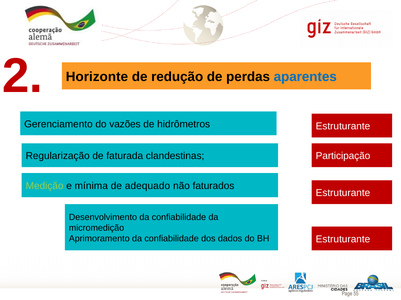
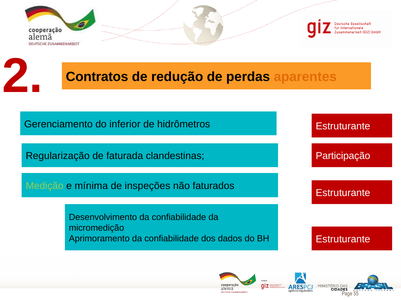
Horizonte: Horizonte -> Contratos
aparentes colour: blue -> orange
vazões: vazões -> inferior
adequado: adequado -> inspeções
